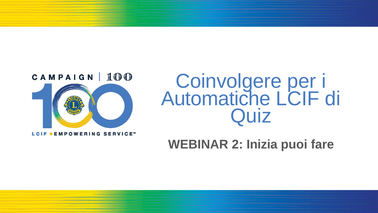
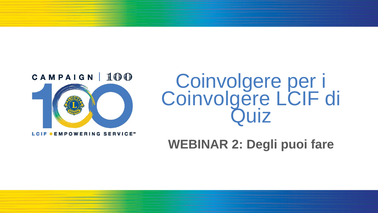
Automatiche at (216, 99): Automatiche -> Coinvolgere
Inizia: Inizia -> Degli
